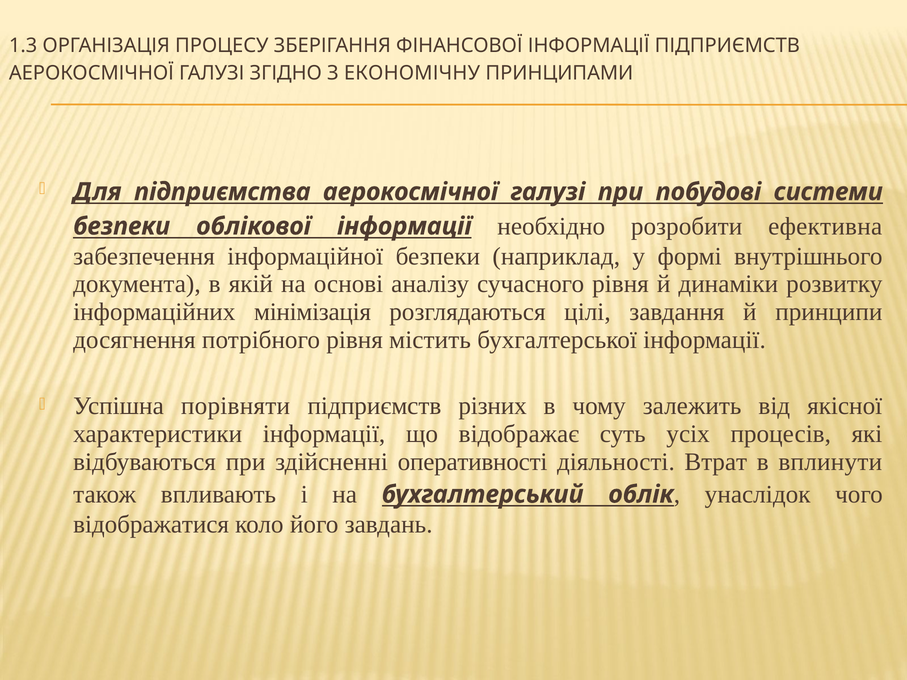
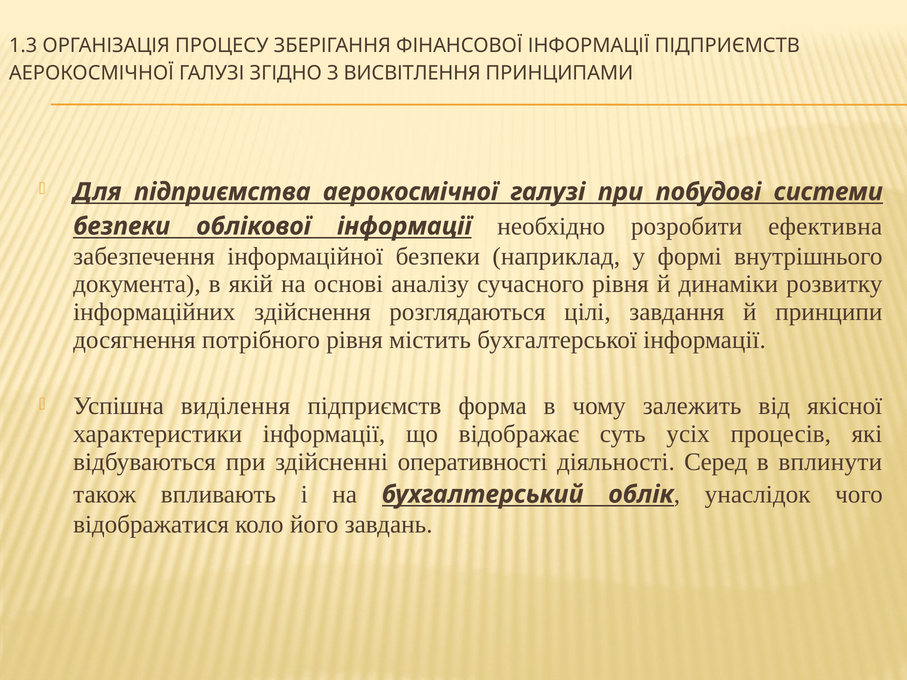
ЕКОНОМІЧНУ: ЕКОНОМІЧНУ -> ВИСВІТЛЕННЯ
мінімізація: мінімізація -> здійснення
порівняти: порівняти -> виділення
різних: різних -> форма
Втрат: Втрат -> Серед
